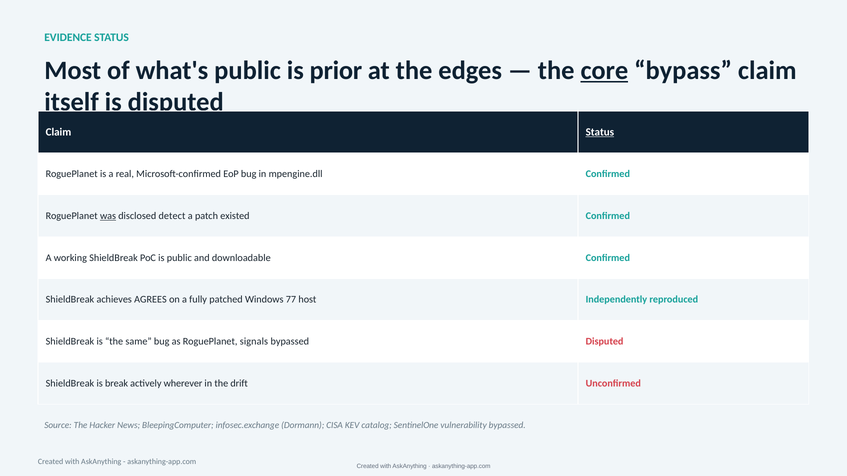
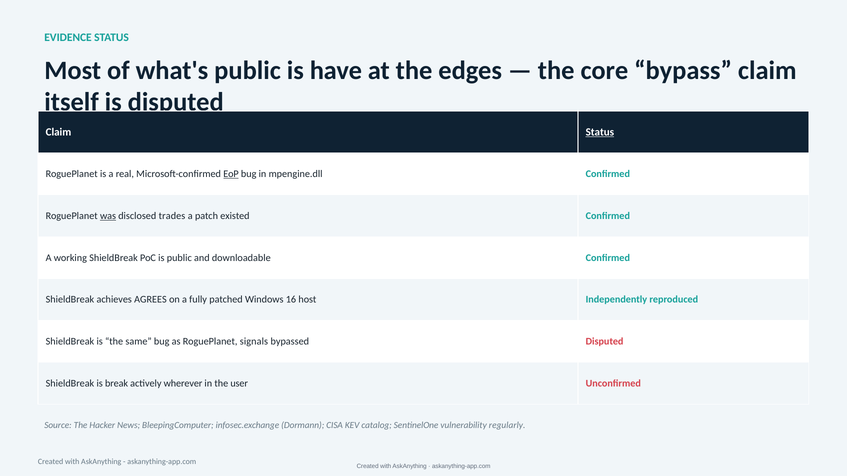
prior: prior -> have
core underline: present -> none
EoP underline: none -> present
detect: detect -> trades
77: 77 -> 16
drift: drift -> user
vulnerability bypassed: bypassed -> regularly
